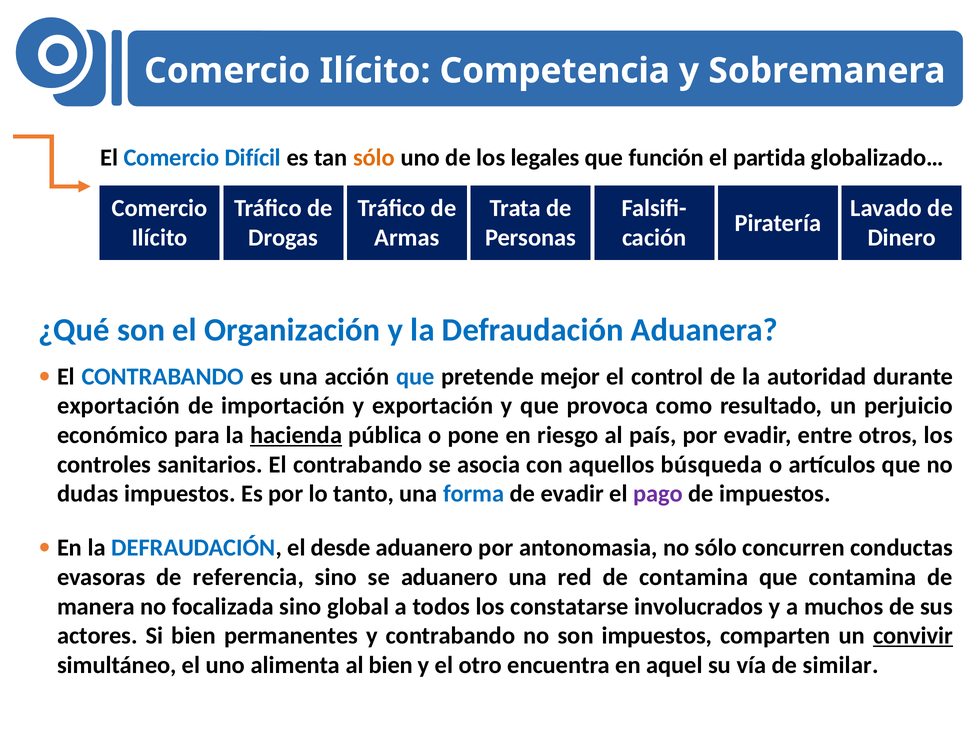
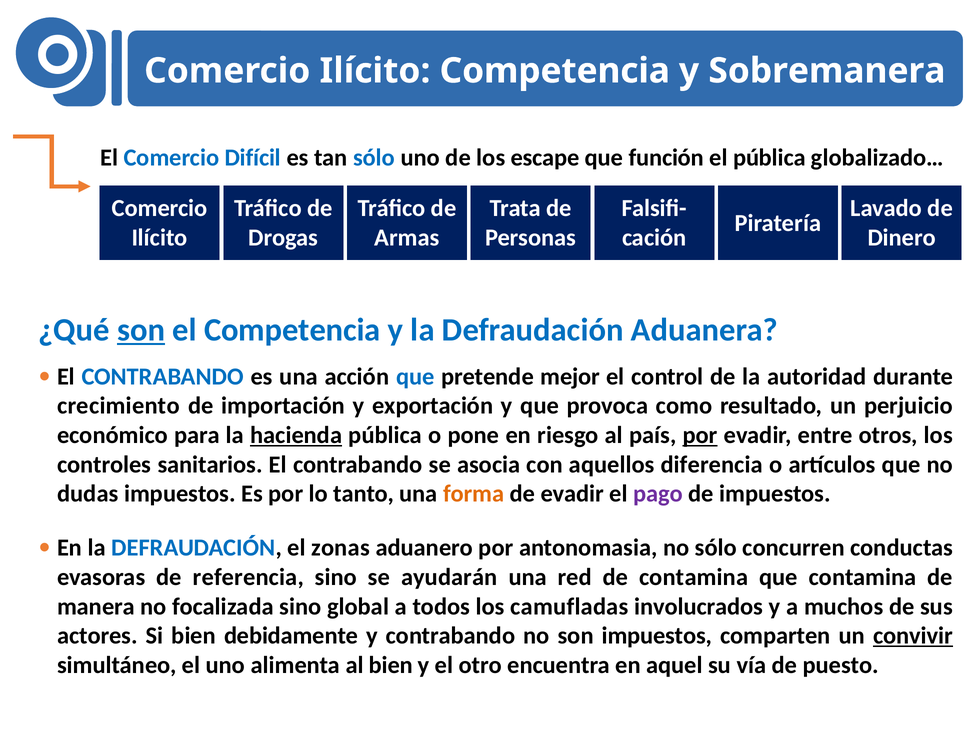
sólo at (374, 158) colour: orange -> blue
legales: legales -> escape
el partida: partida -> pública
son at (141, 330) underline: none -> present
el Organización: Organización -> Competencia
exportación at (119, 406): exportación -> crecimiento
por at (700, 435) underline: none -> present
búsqueda: búsqueda -> diferencia
forma colour: blue -> orange
desde: desde -> zonas
se aduanero: aduanero -> ayudarán
constatarse: constatarse -> camufladas
permanentes: permanentes -> debidamente
similar: similar -> puesto
